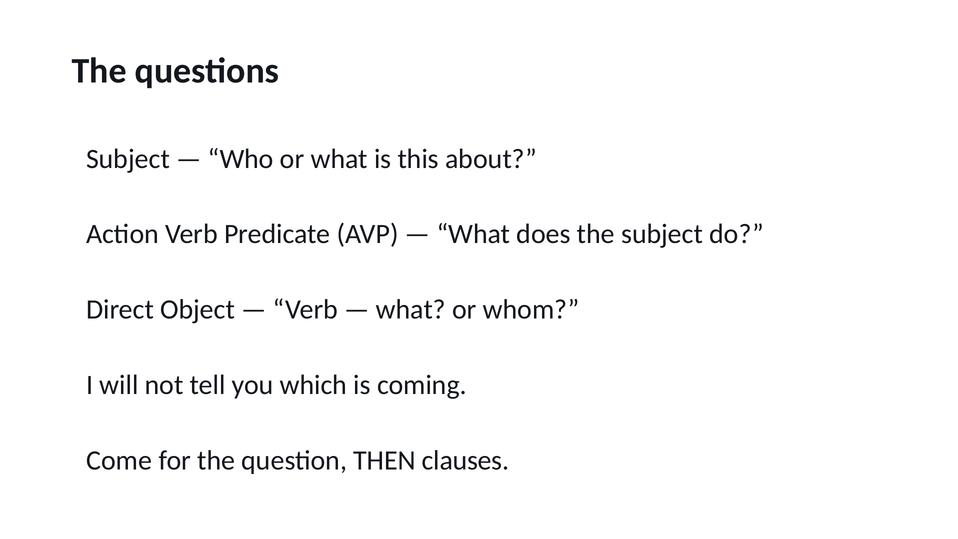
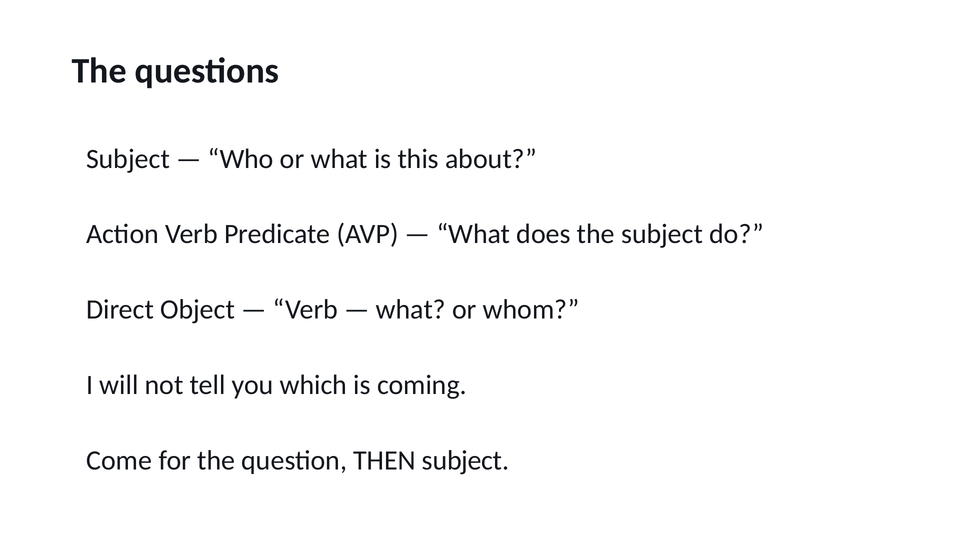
THEN clauses: clauses -> subject
